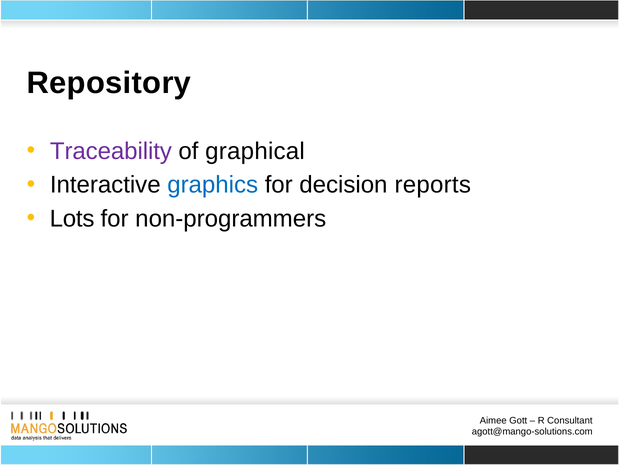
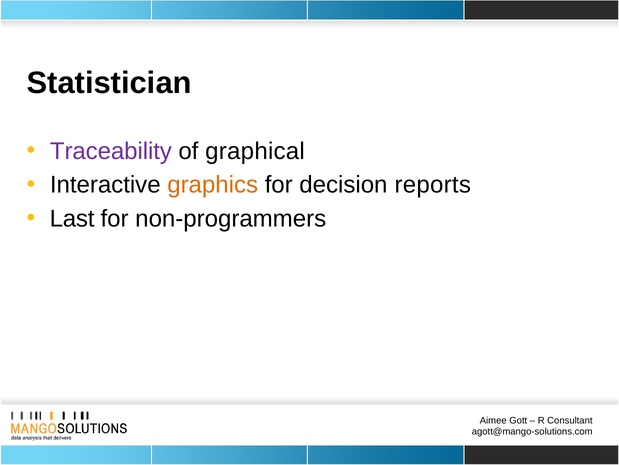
Repository: Repository -> Statistician
graphics colour: blue -> orange
Lots: Lots -> Last
